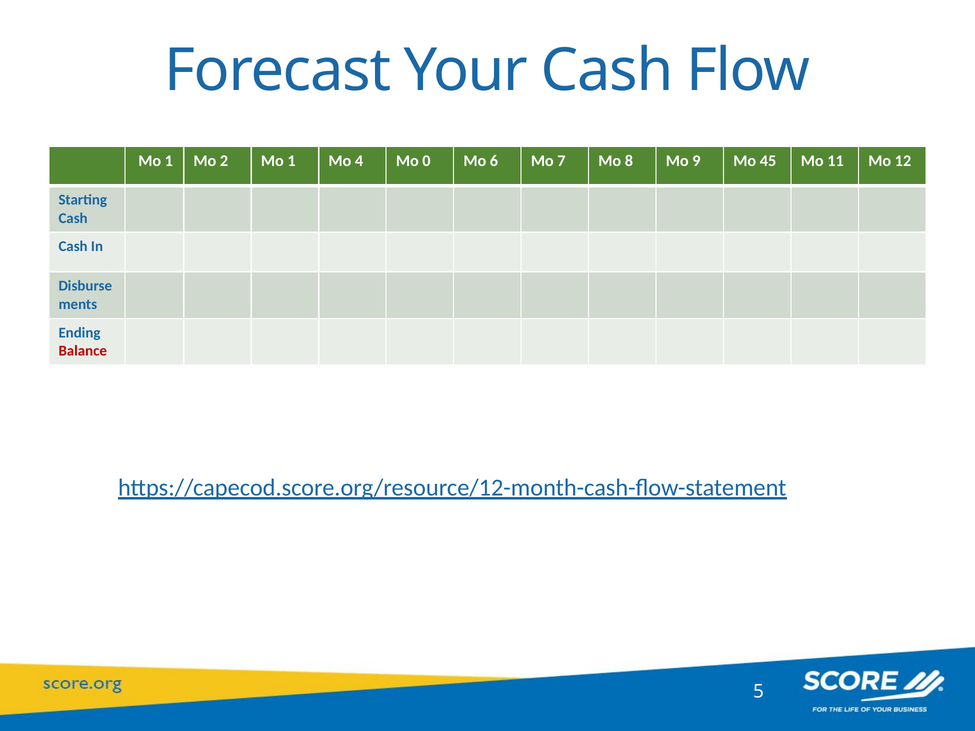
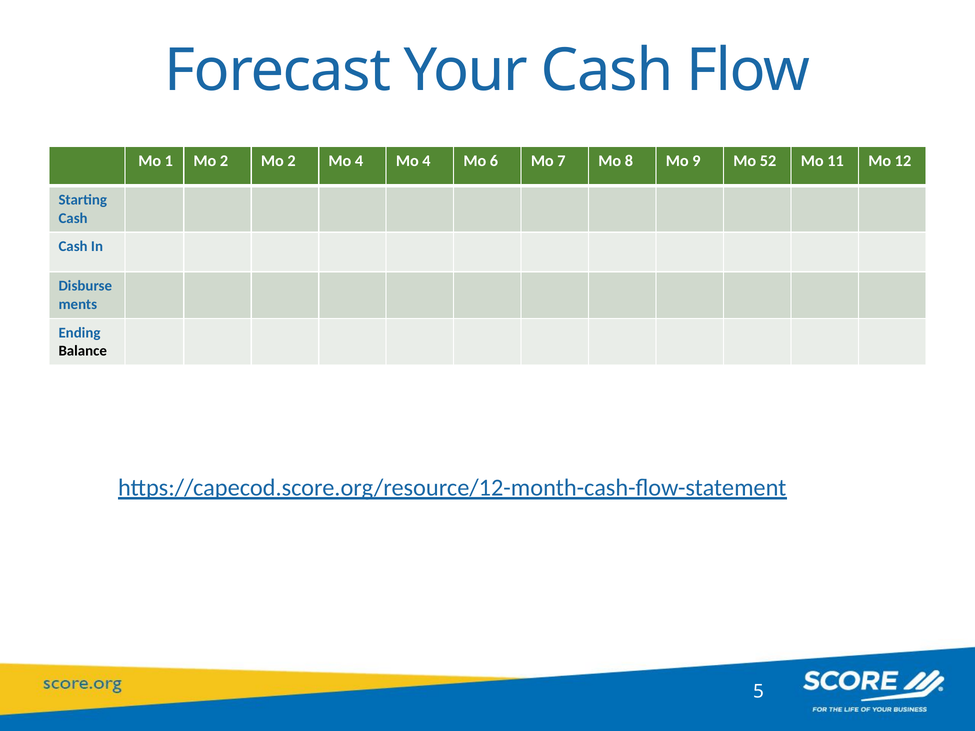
2 Mo 1: 1 -> 2
4 Mo 0: 0 -> 4
45: 45 -> 52
Balance colour: red -> black
